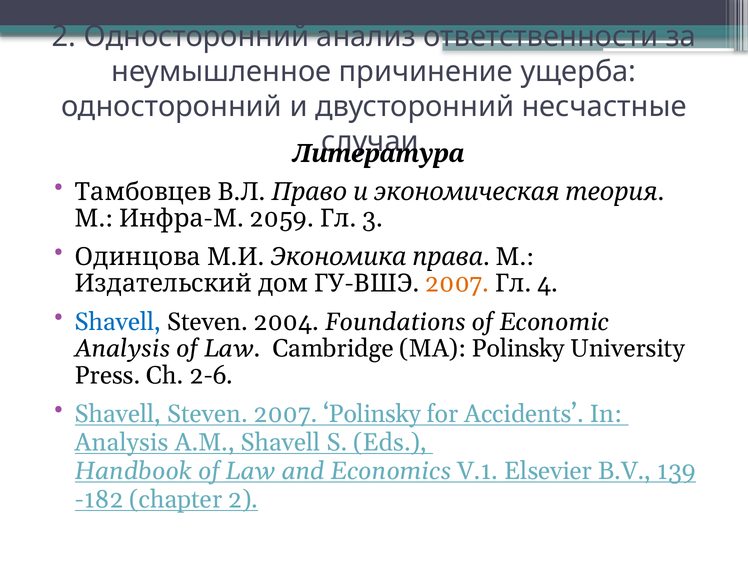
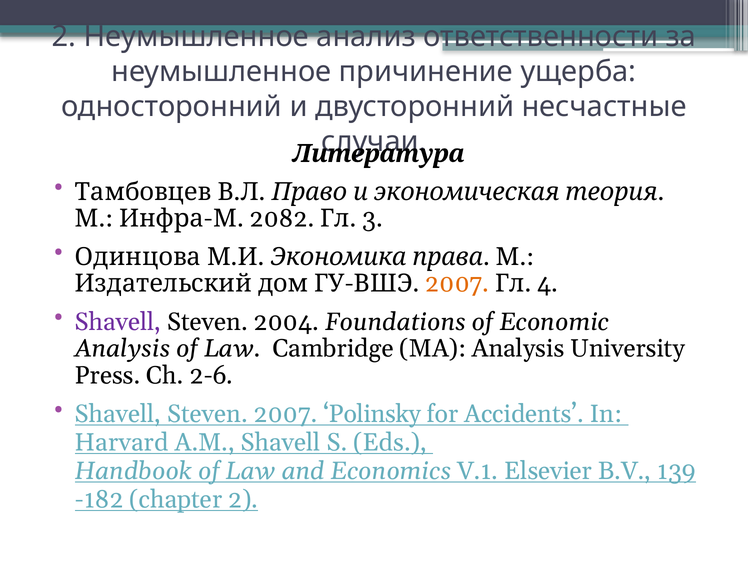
2 Односторонний: Односторонний -> Неумышленное
2059: 2059 -> 2082
Shavell at (118, 322) colour: blue -> purple
MA Polinsky: Polinsky -> Analysis
Analysis at (122, 442): Analysis -> Harvard
